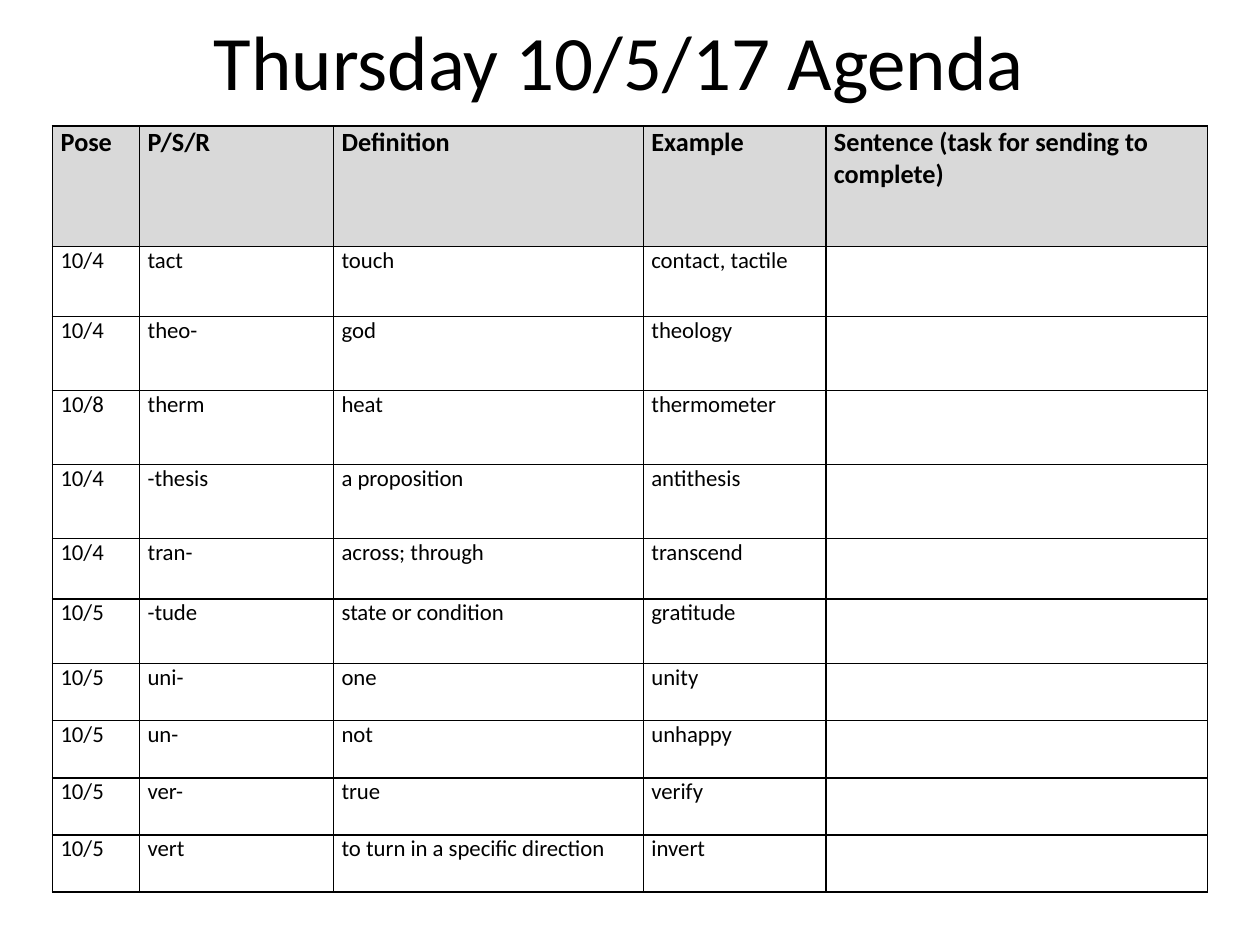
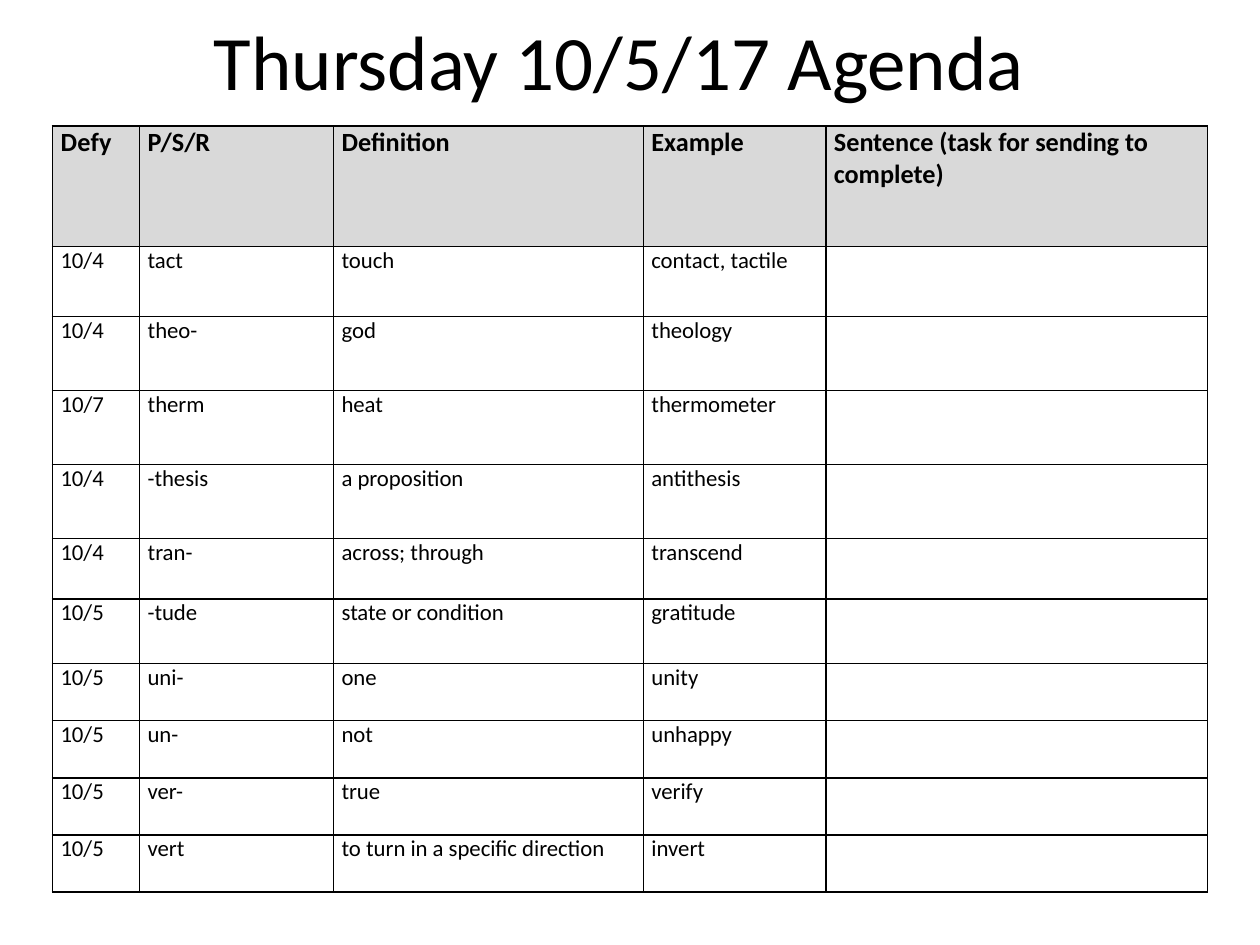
Pose: Pose -> Defy
10/8: 10/8 -> 10/7
